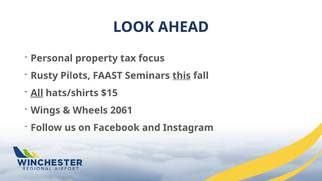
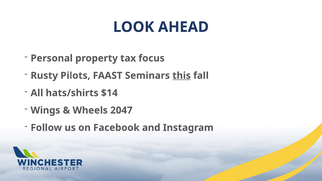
All underline: present -> none
$15: $15 -> $14
2061: 2061 -> 2047
